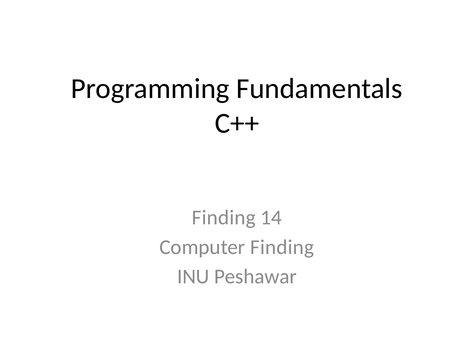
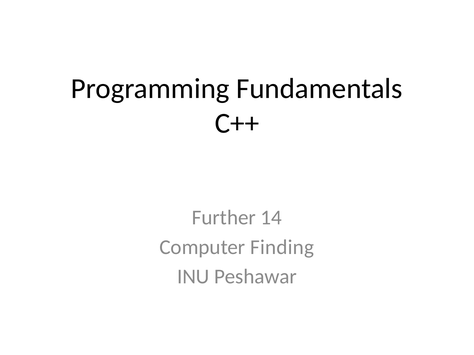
Finding at (224, 218): Finding -> Further
